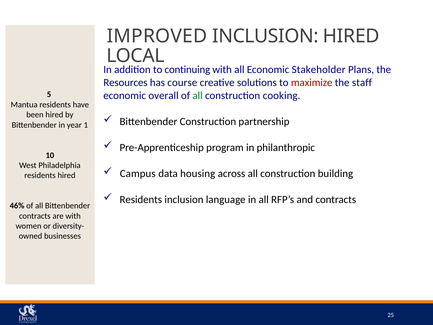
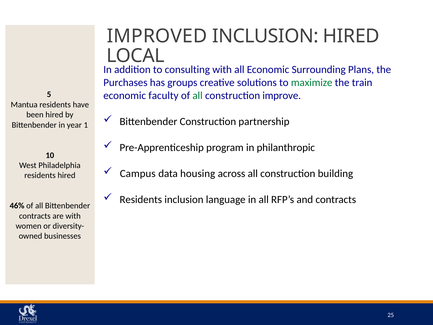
continuing: continuing -> consulting
Stakeholder: Stakeholder -> Surrounding
Resources: Resources -> Purchases
course: course -> groups
maximize colour: red -> green
staff: staff -> train
overall: overall -> faculty
cooking: cooking -> improve
